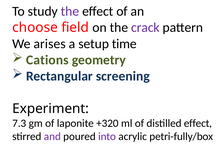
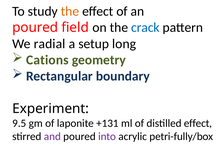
the at (70, 11) colour: purple -> orange
choose at (35, 27): choose -> poured
crack colour: purple -> blue
arises: arises -> radial
time: time -> long
screening: screening -> boundary
7.3: 7.3 -> 9.5
+320: +320 -> +131
